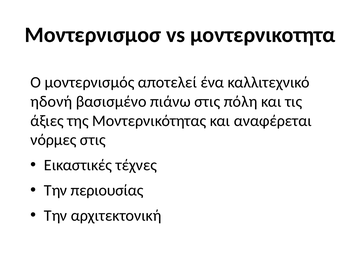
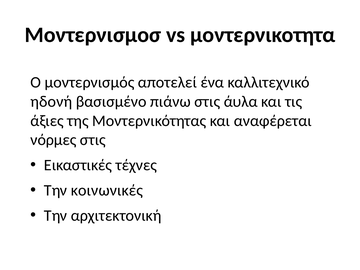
πόλη: πόλη -> άυλα
περιουσίας: περιουσίας -> κοινωνικές
